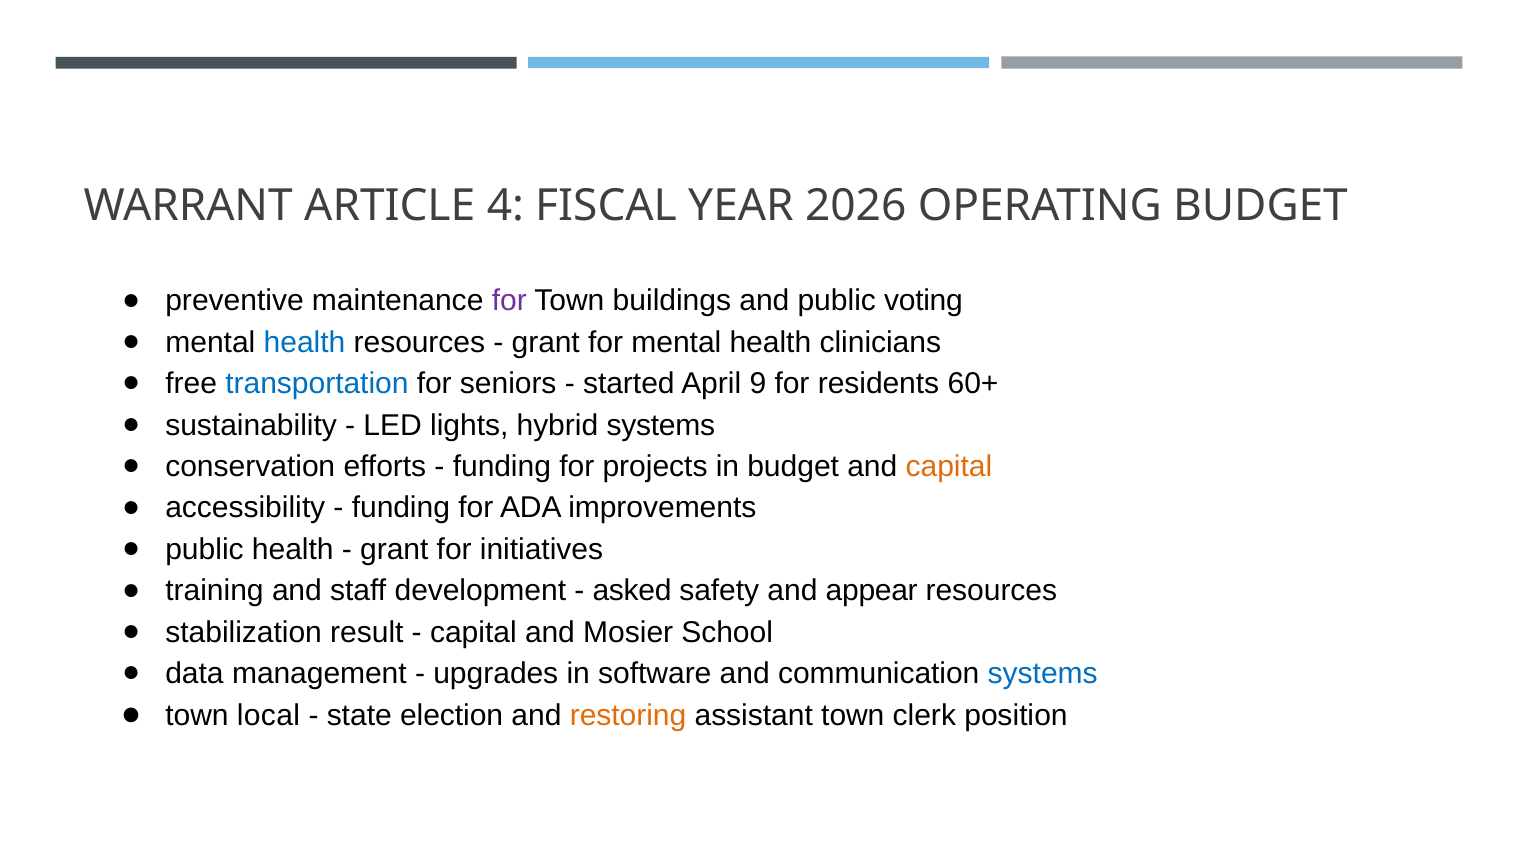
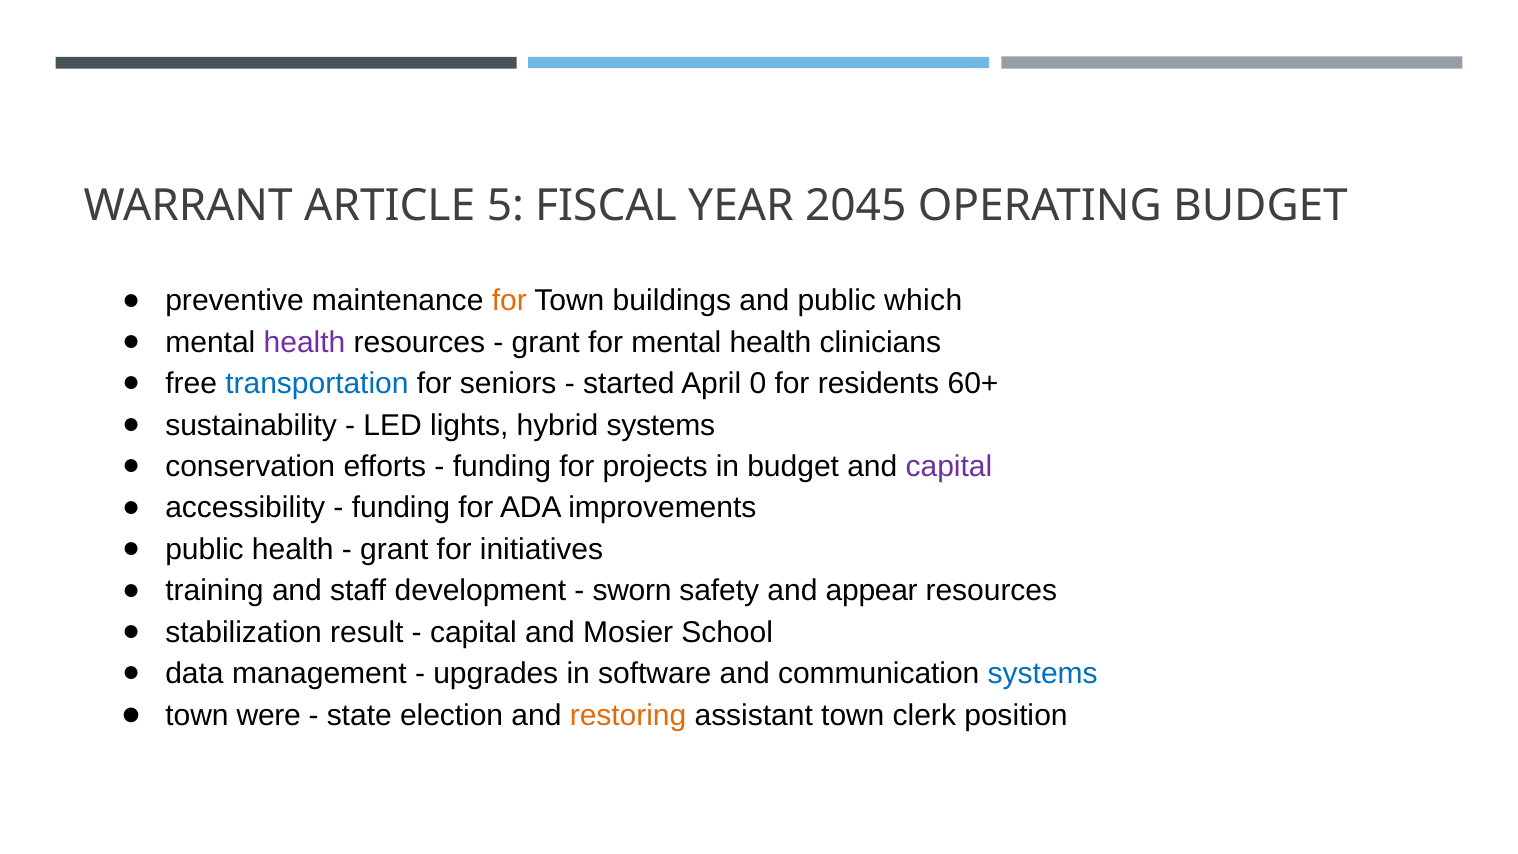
4: 4 -> 5
2026: 2026 -> 2045
for at (509, 301) colour: purple -> orange
voting: voting -> which
health at (304, 342) colour: blue -> purple
9: 9 -> 0
capital at (949, 467) colour: orange -> purple
asked: asked -> sworn
local: local -> were
